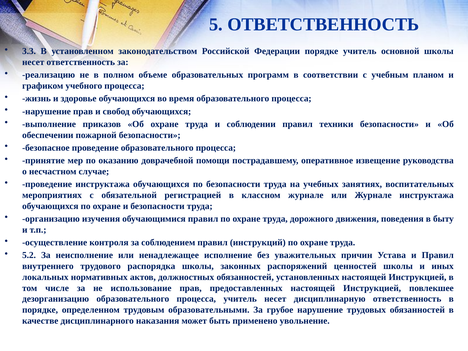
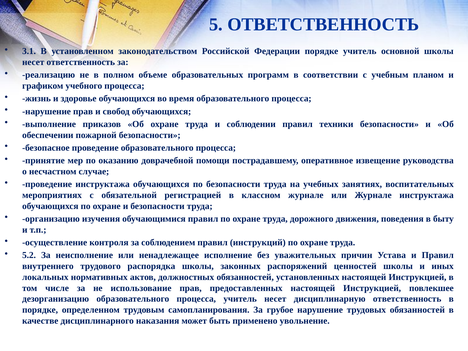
3.3: 3.3 -> 3.1
образовательными: образовательными -> самопланирования
